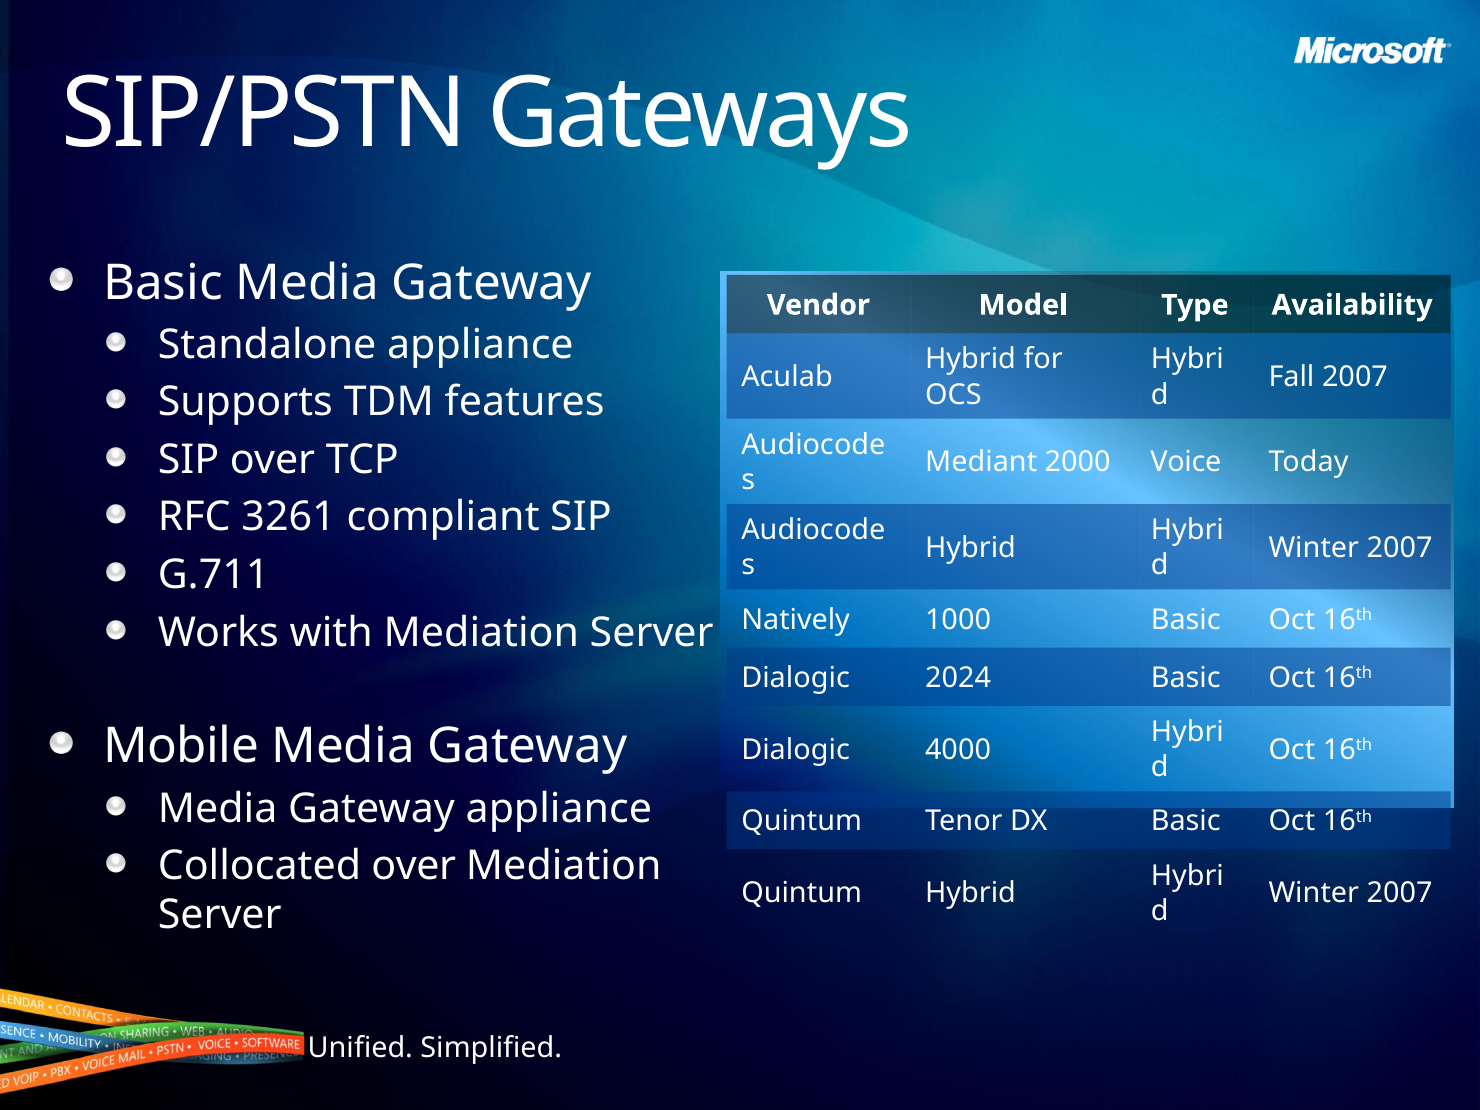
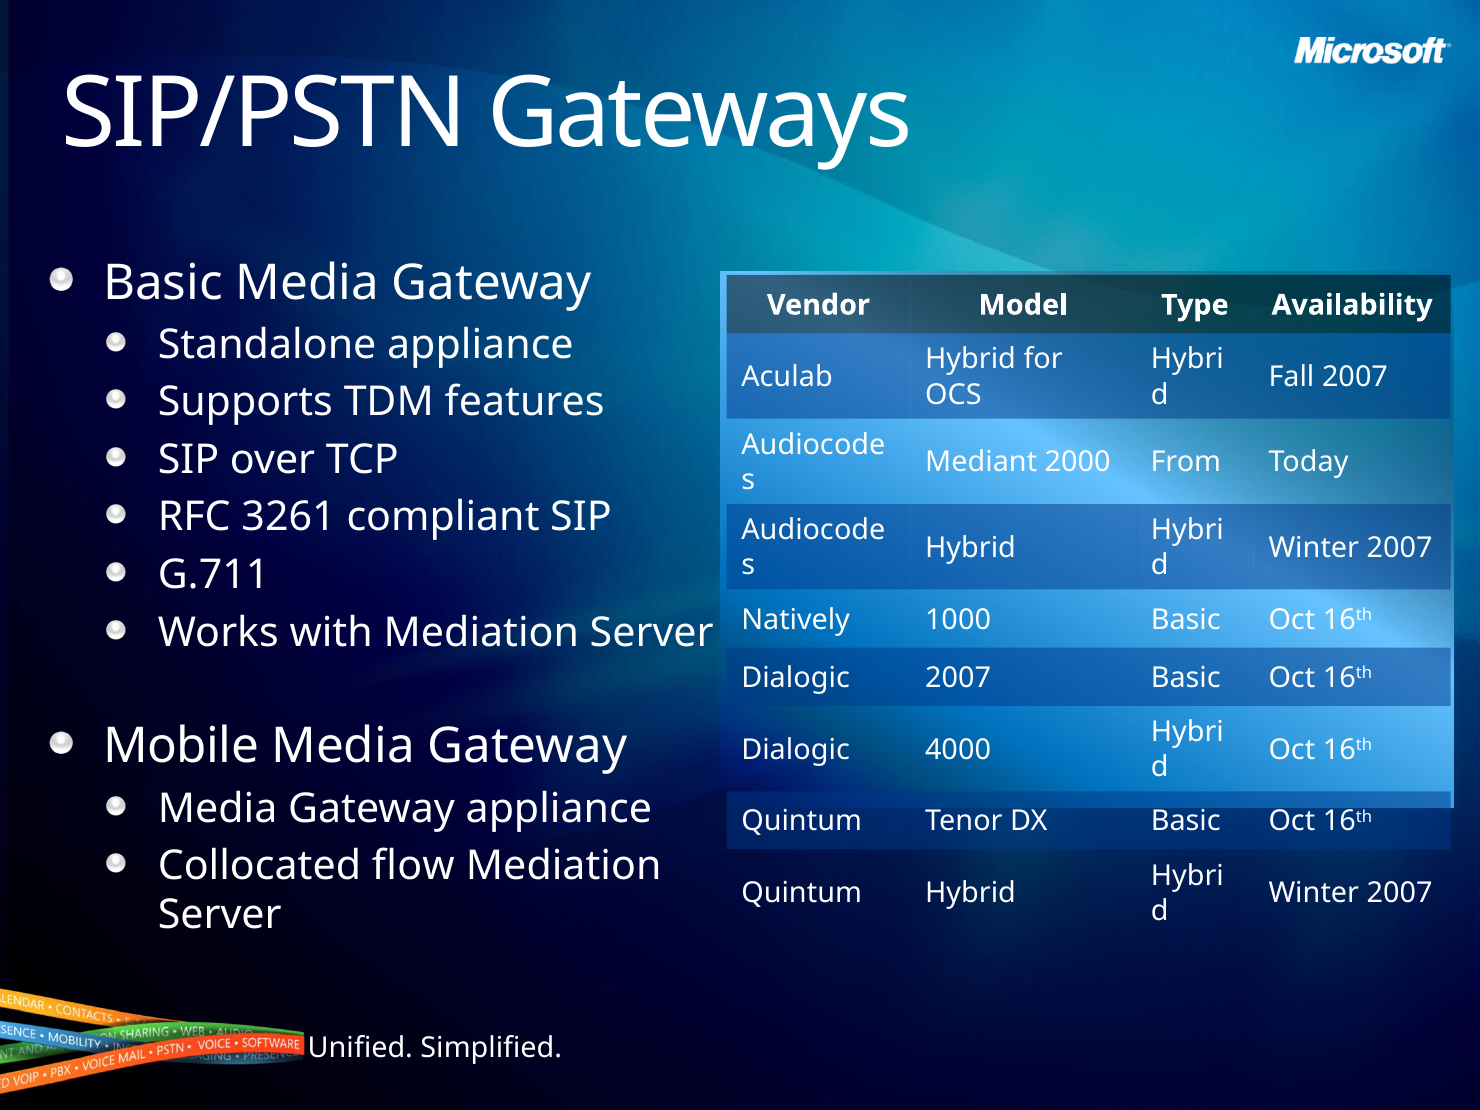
Voice: Voice -> From
Dialogic 2024: 2024 -> 2007
Collocated over: over -> flow
